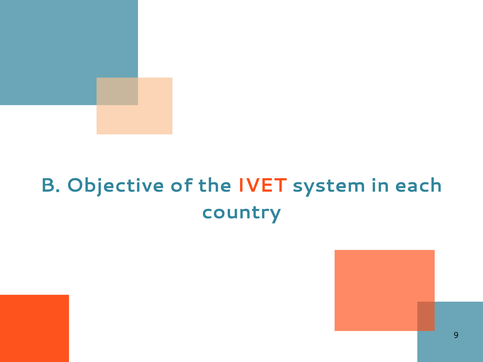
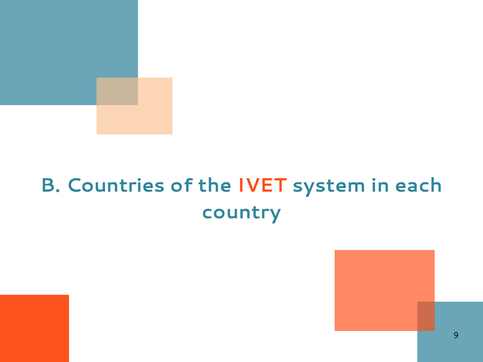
Objective: Objective -> Countries
